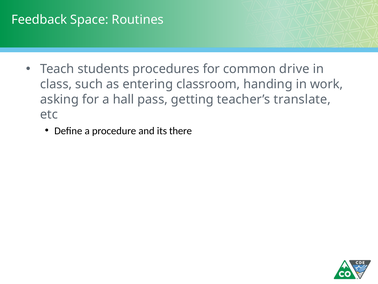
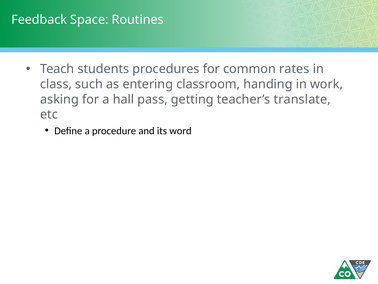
drive: drive -> rates
there: there -> word
